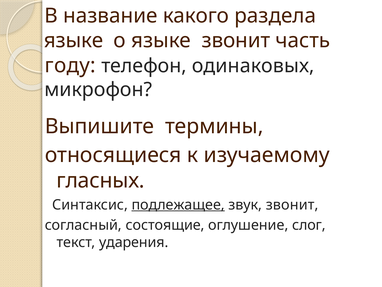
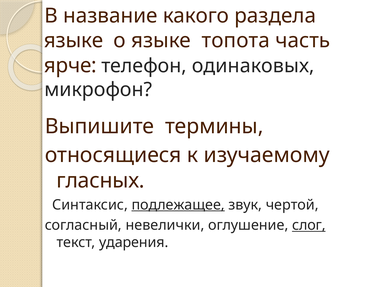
языке звонит: звонит -> топота
году: году -> ярче
звук звонит: звонит -> чертой
состоящие: состоящие -> невелички
слог underline: none -> present
